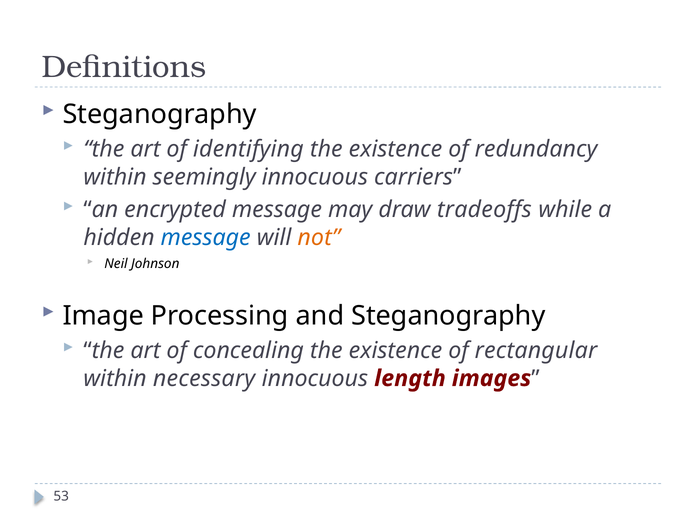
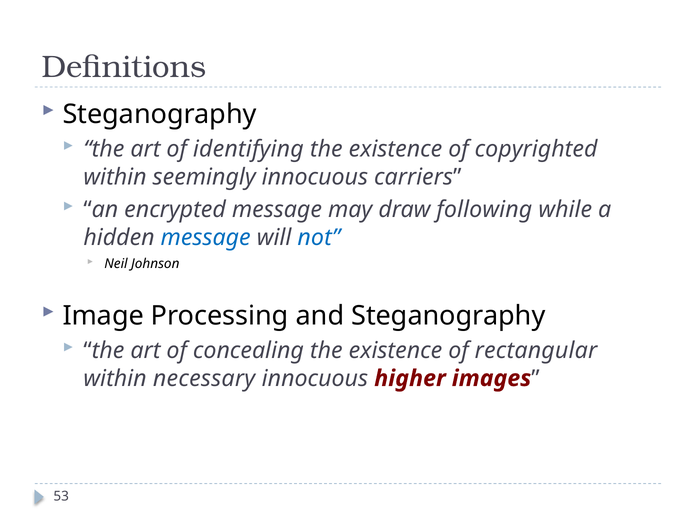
redundancy: redundancy -> copyrighted
tradeoffs: tradeoffs -> following
not colour: orange -> blue
length: length -> higher
